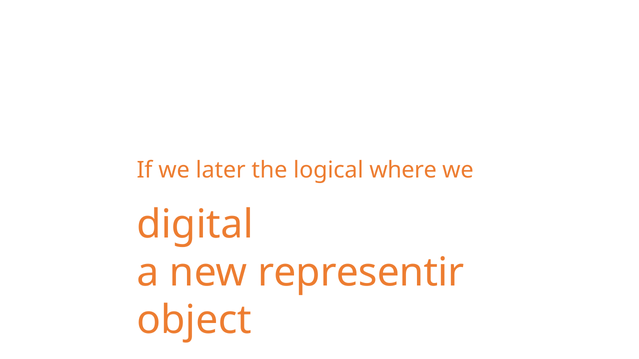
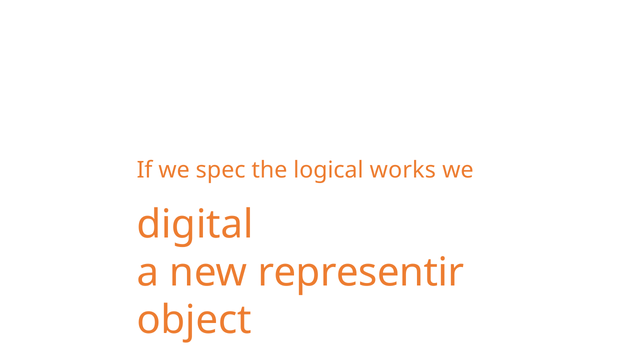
later: later -> spec
where: where -> works
